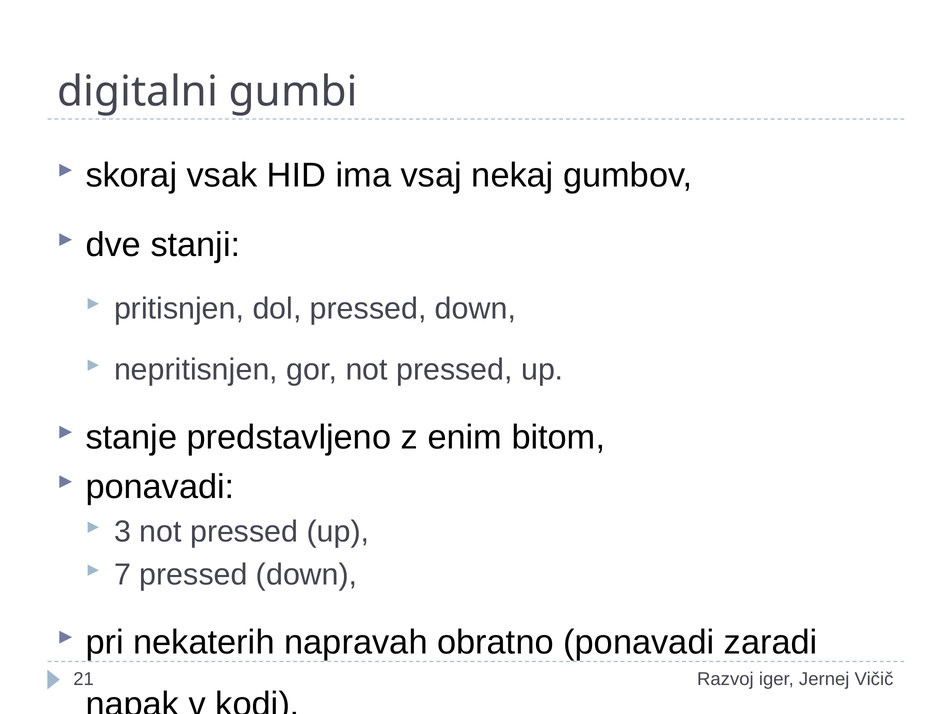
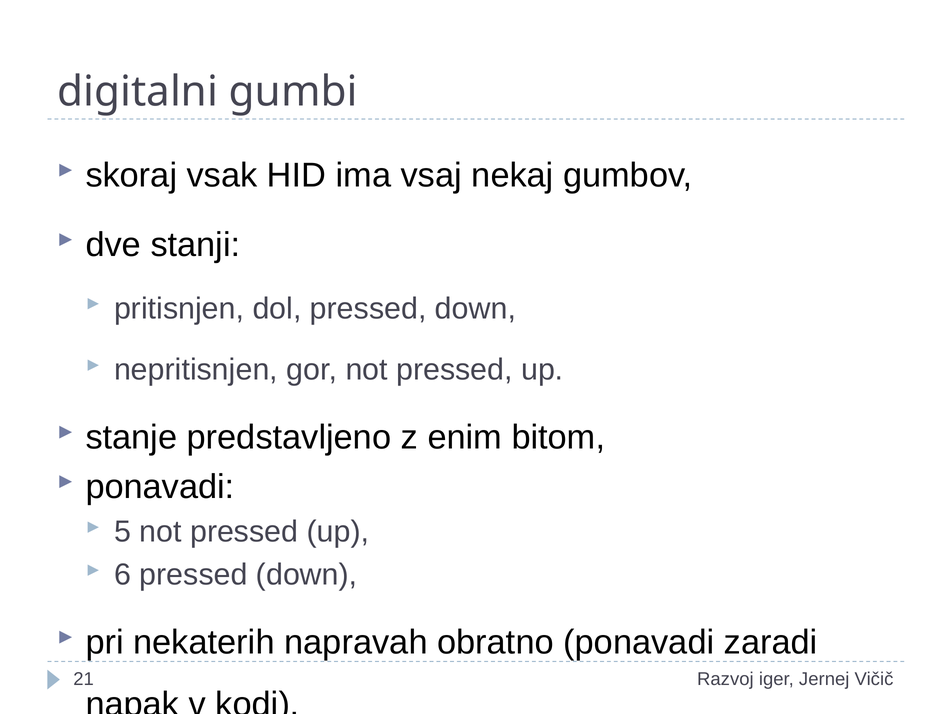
3: 3 -> 5
7: 7 -> 6
